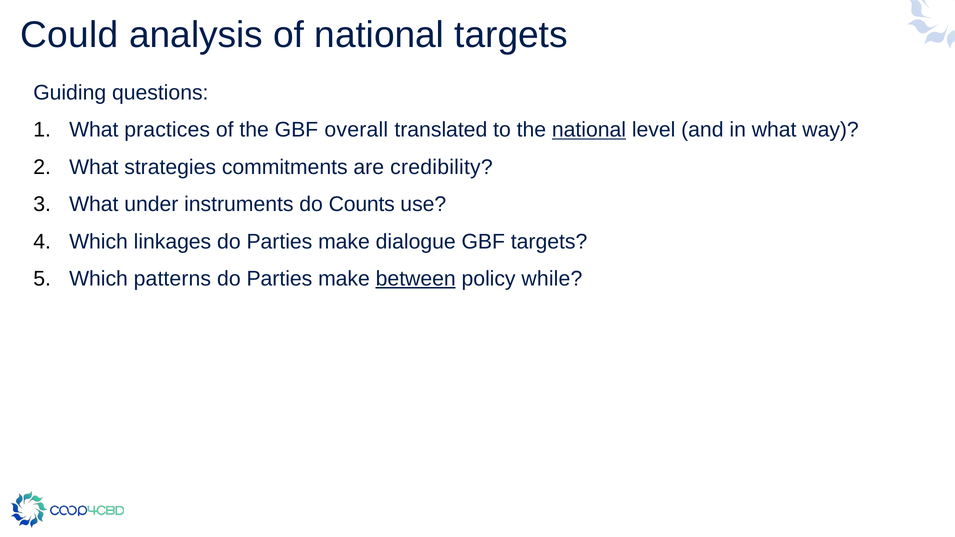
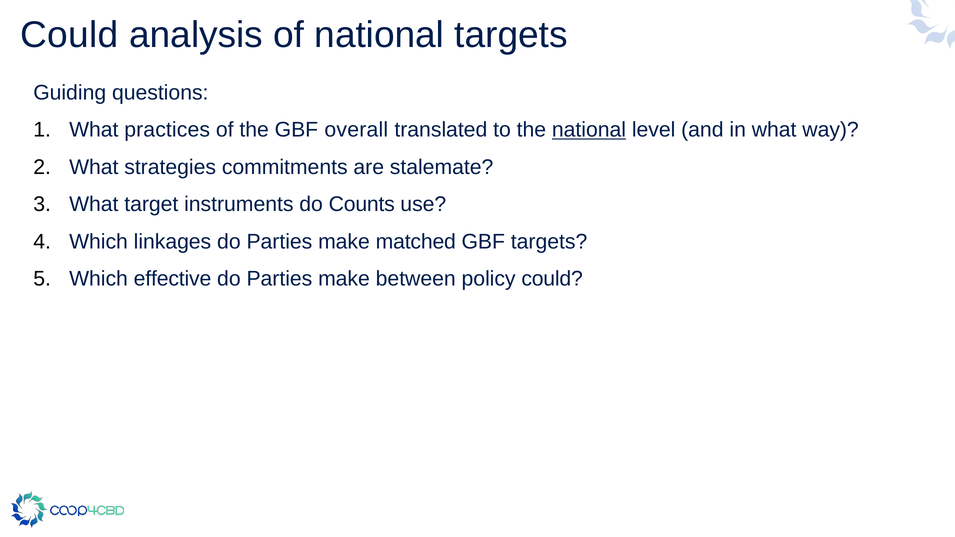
credibility: credibility -> stalemate
under: under -> target
dialogue: dialogue -> matched
patterns: patterns -> effective
between underline: present -> none
policy while: while -> could
